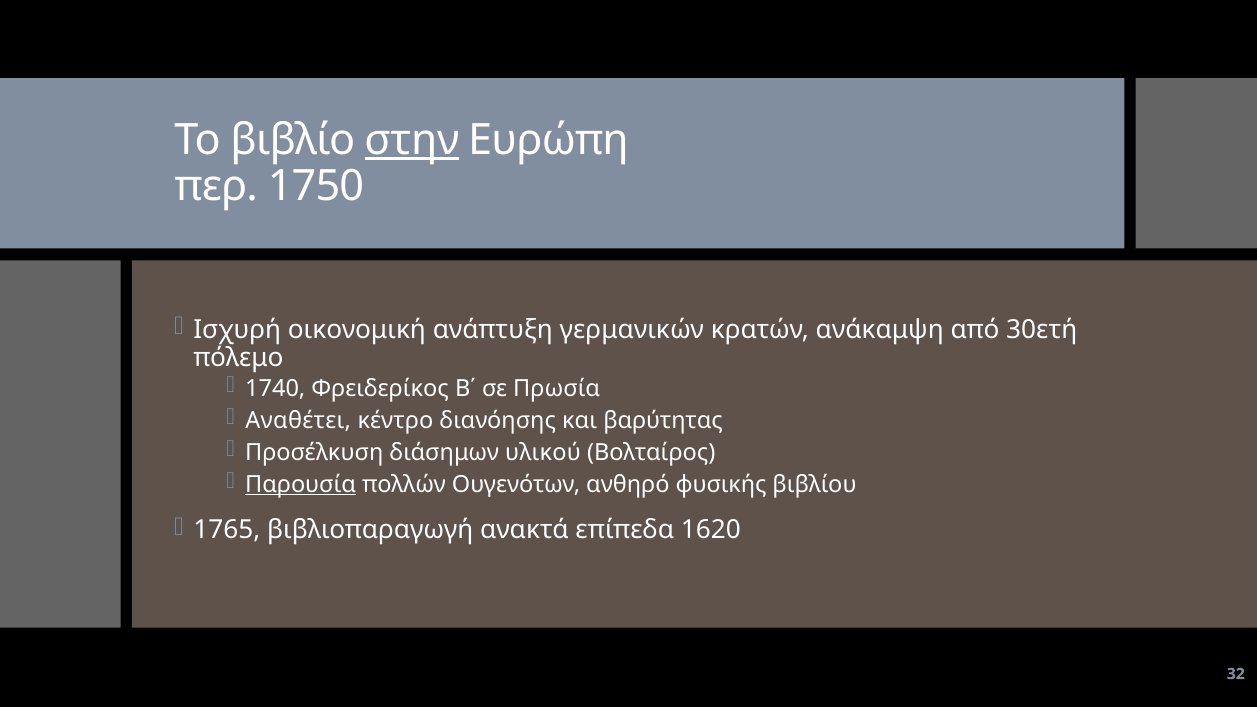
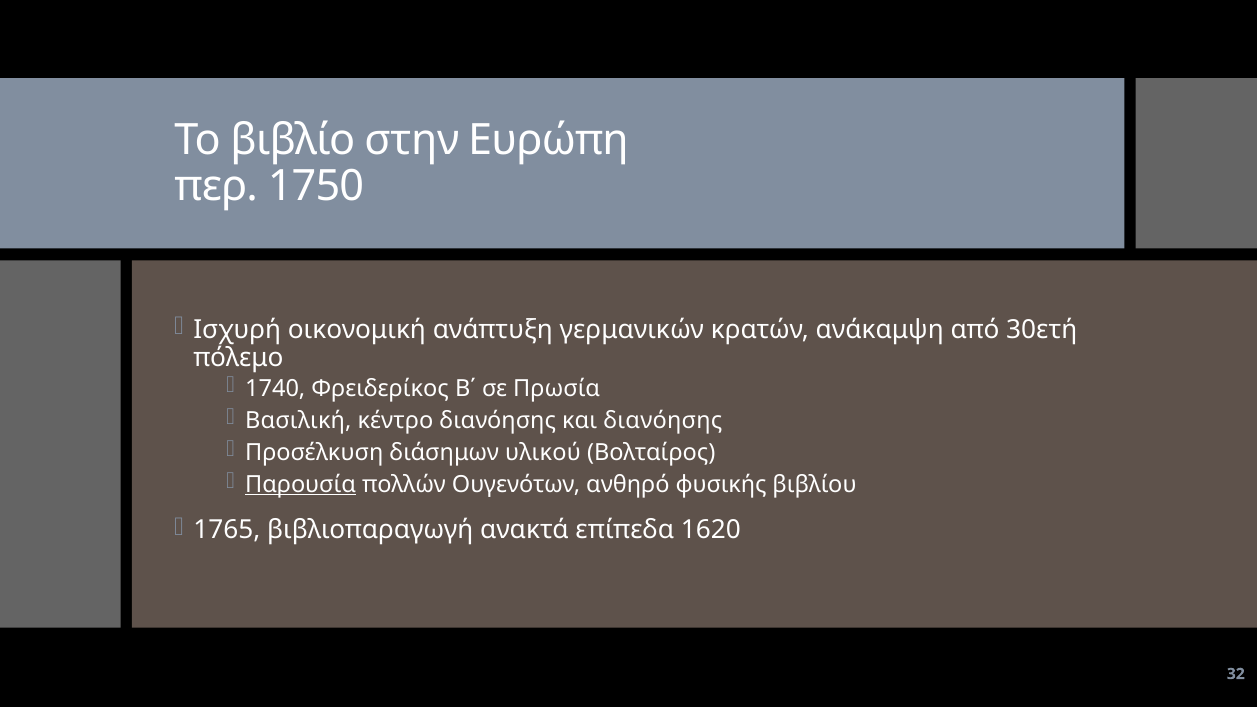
στην underline: present -> none
Αναθέτει: Αναθέτει -> Βασιλική
και βαρύτητας: βαρύτητας -> διανόησης
